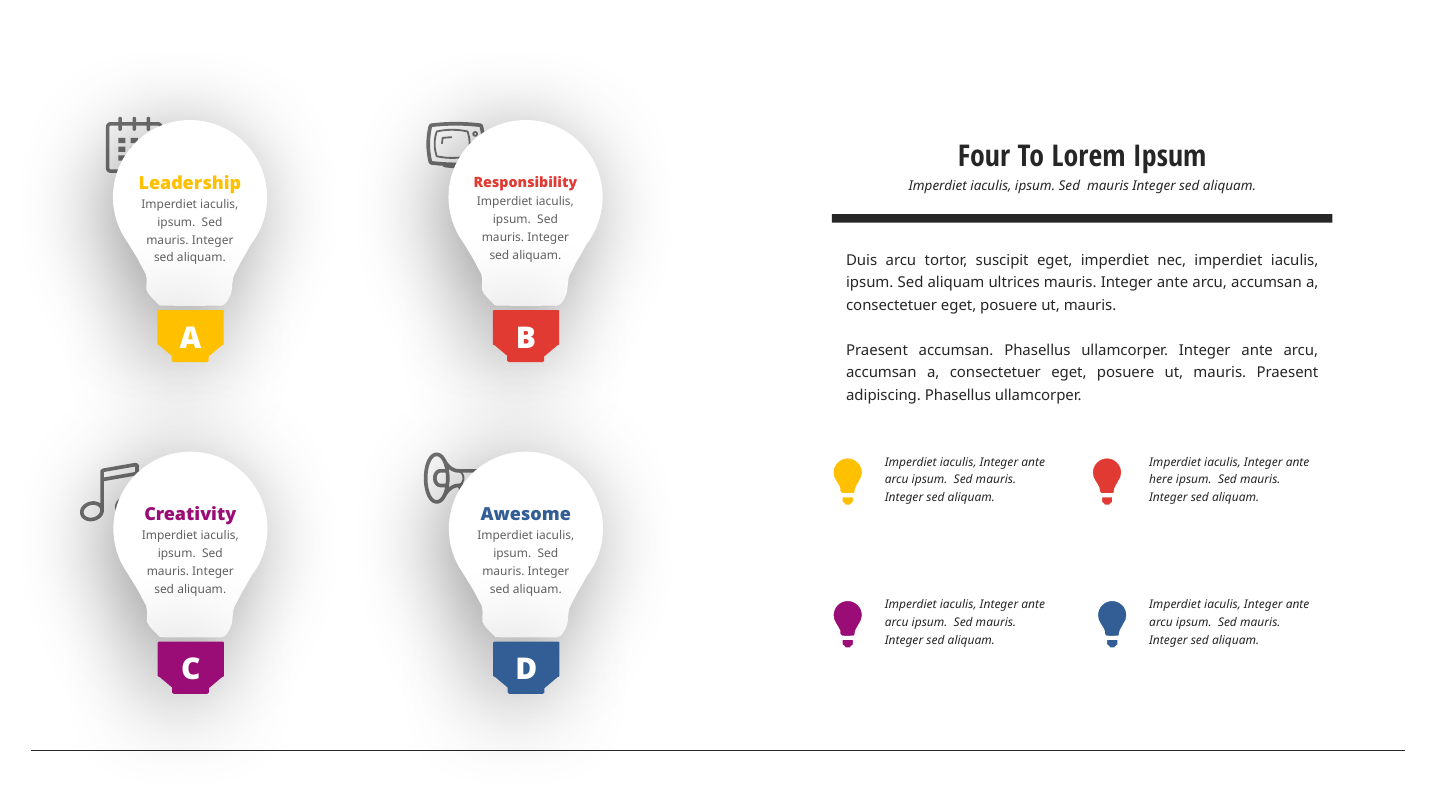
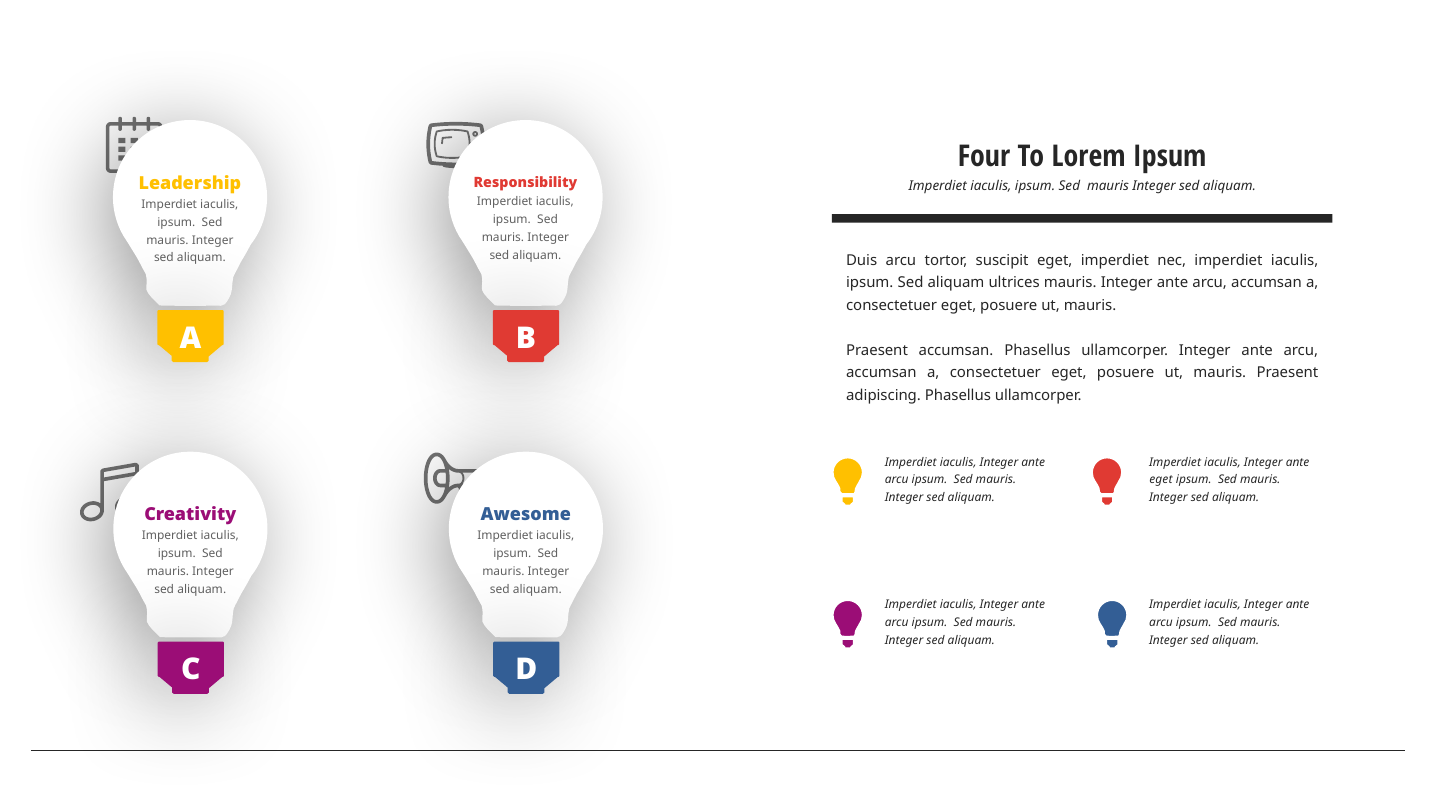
here at (1161, 480): here -> eget
